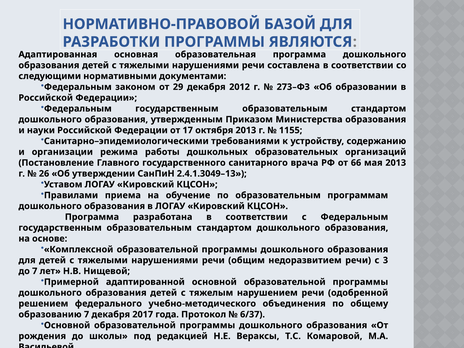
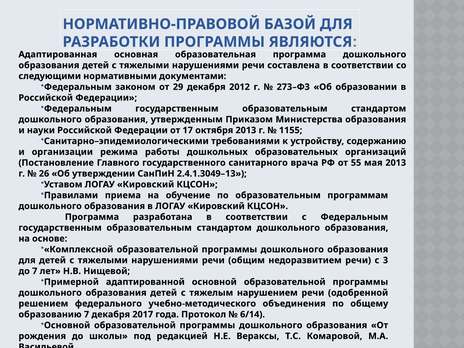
66: 66 -> 55
6/37: 6/37 -> 6/14
